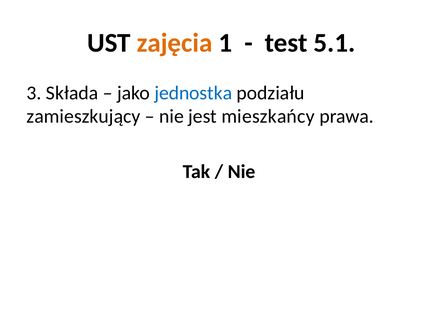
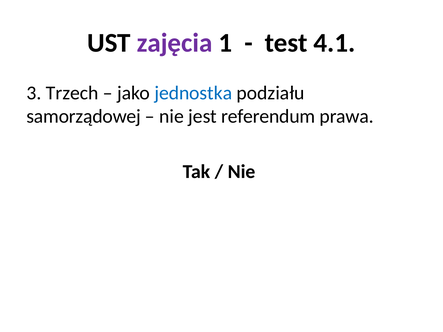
zajęcia colour: orange -> purple
5.1: 5.1 -> 4.1
Składa: Składa -> Trzech
zamieszkujący: zamieszkujący -> samorządowej
mieszkańcy: mieszkańcy -> referendum
